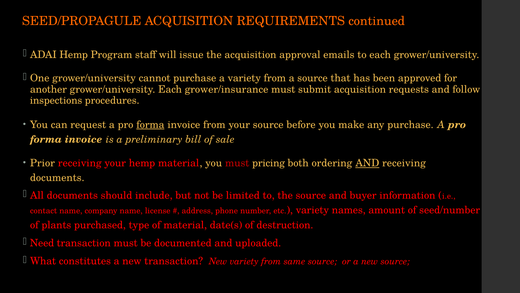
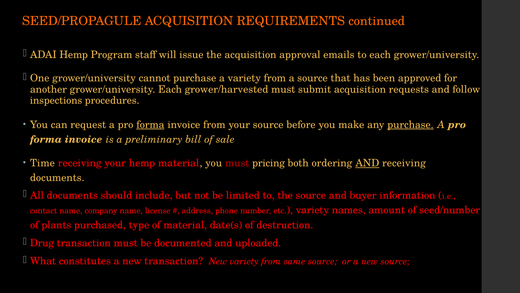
grower/insurance: grower/insurance -> grower/harvested
purchase at (410, 124) underline: none -> present
Prior: Prior -> Time
Need: Need -> Drug
